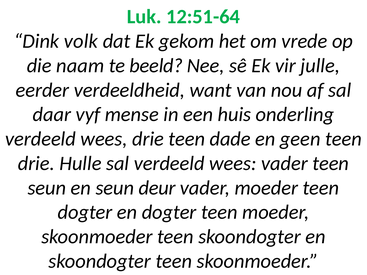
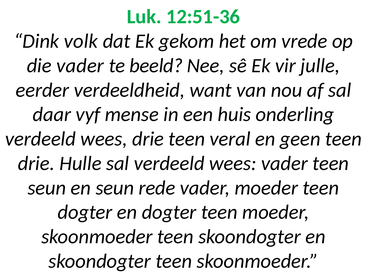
12:51-64: 12:51-64 -> 12:51-36
die naam: naam -> vader
dade: dade -> veral
deur: deur -> rede
